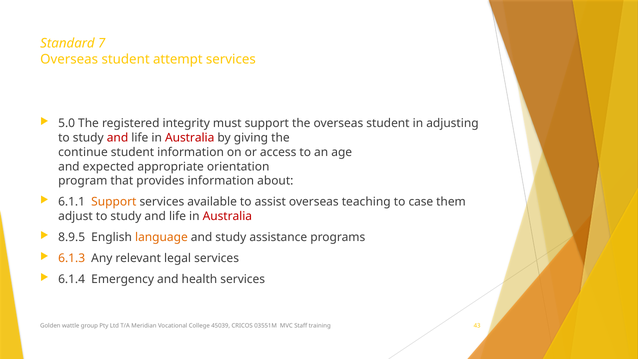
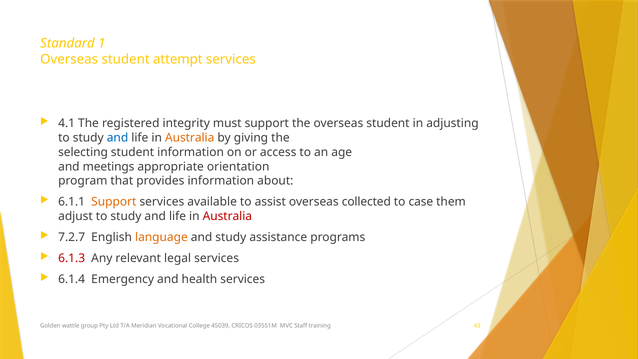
7: 7 -> 1
5.0: 5.0 -> 4.1
and at (118, 138) colour: red -> blue
Australia at (190, 138) colour: red -> orange
continue: continue -> selecting
expected: expected -> meetings
teaching: teaching -> collected
8.9.5: 8.9.5 -> 7.2.7
6.1.3 colour: orange -> red
